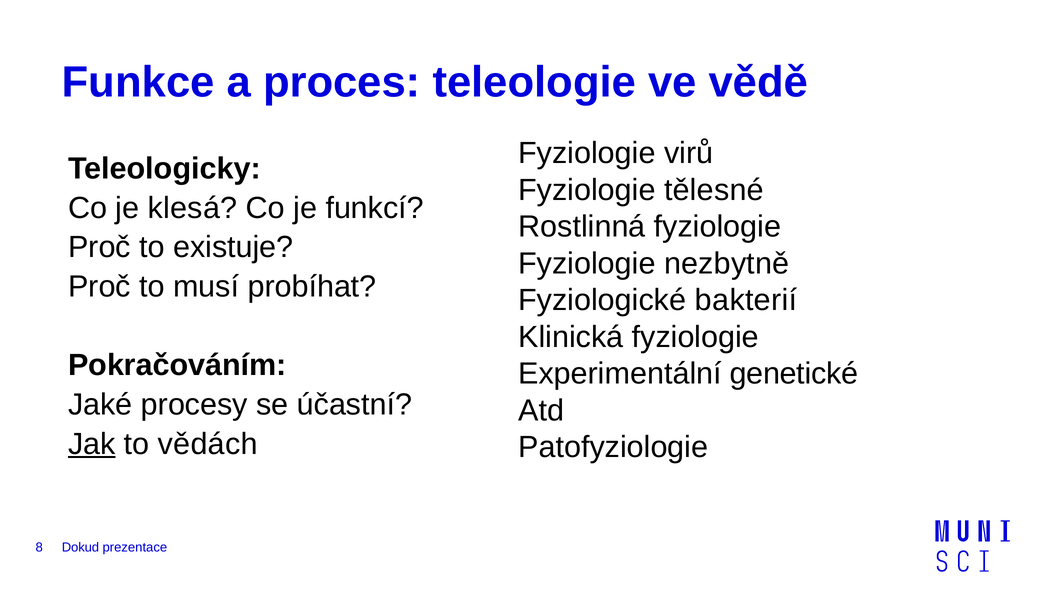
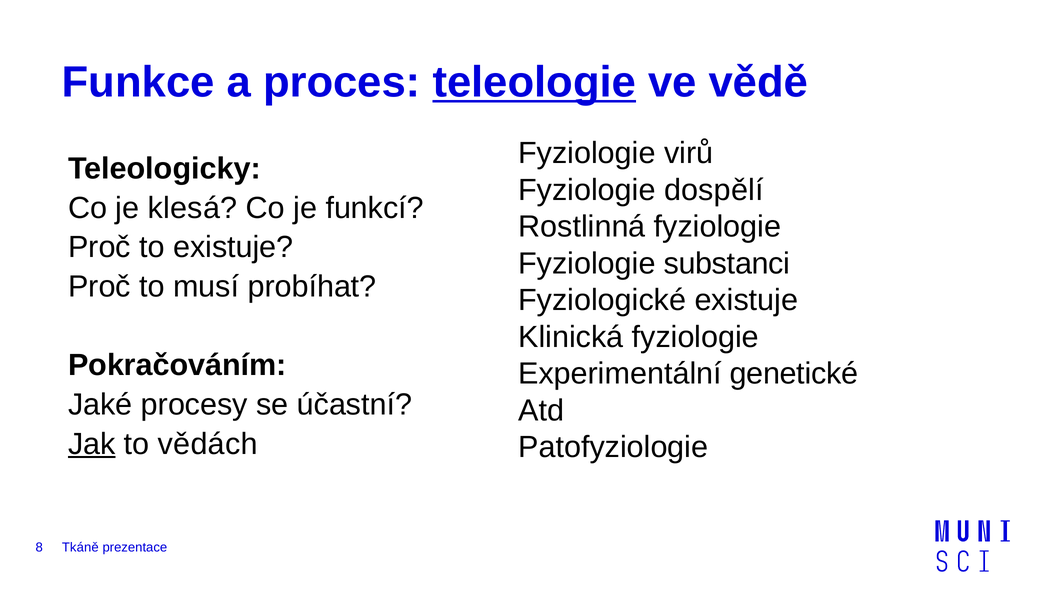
teleologie underline: none -> present
tělesné: tělesné -> dospělí
nezbytně: nezbytně -> substanci
Fyziologické bakterií: bakterií -> existuje
Dokud: Dokud -> Tkáně
